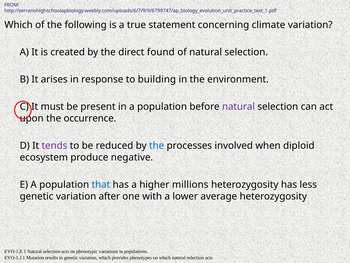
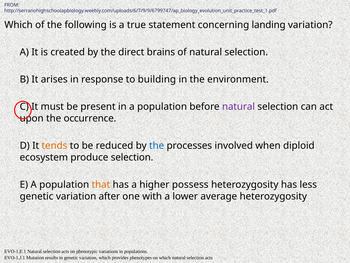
climate: climate -> landing
found: found -> brains
tends colour: purple -> orange
produce negative: negative -> selection
that colour: blue -> orange
millions: millions -> possess
